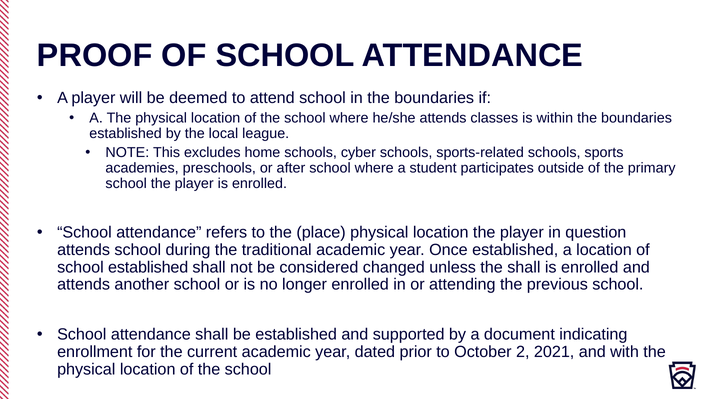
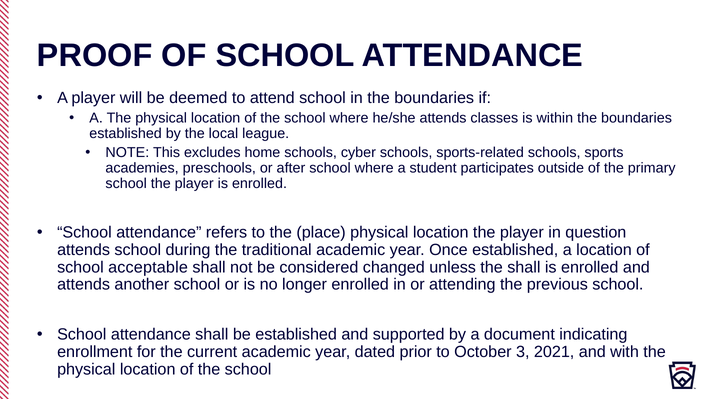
school established: established -> acceptable
2: 2 -> 3
